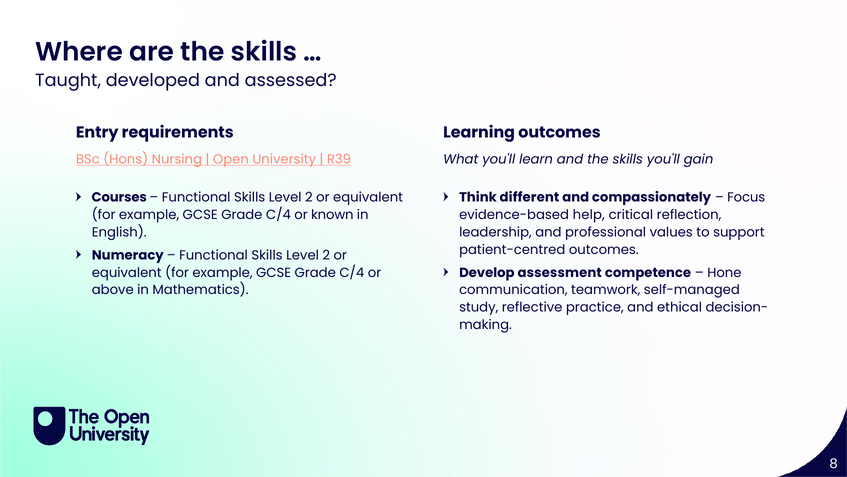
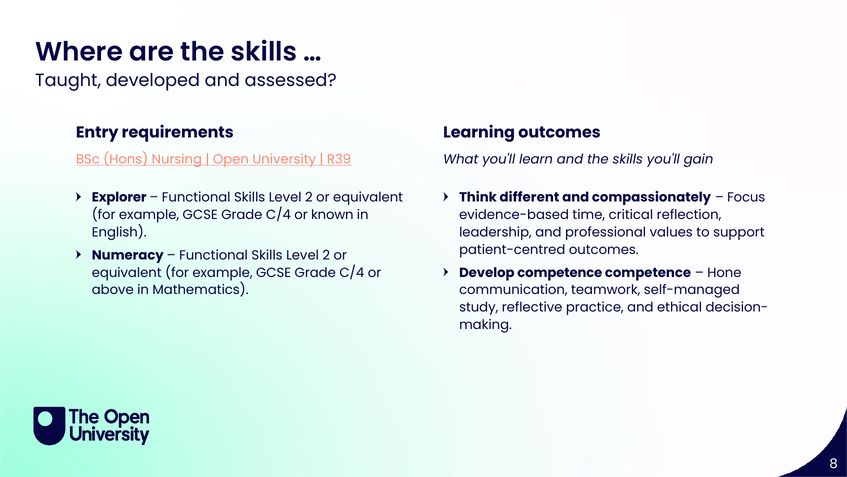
Courses: Courses -> Explorer
help: help -> time
Develop assessment: assessment -> competence
